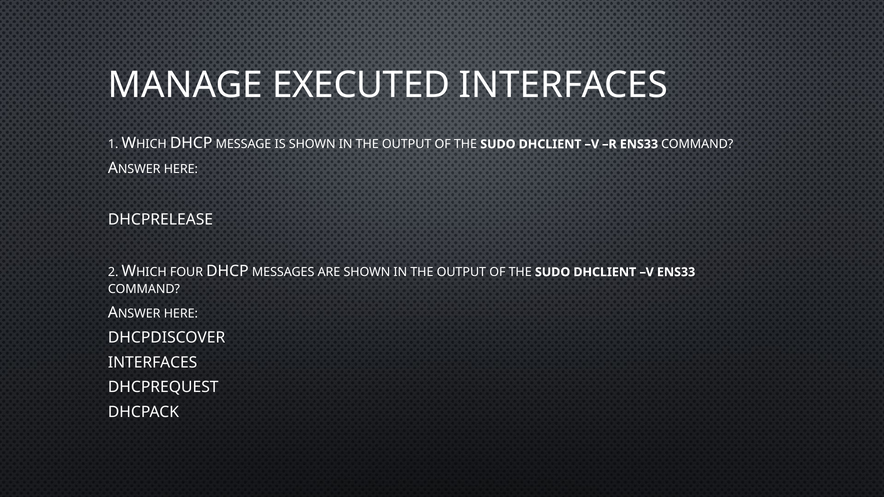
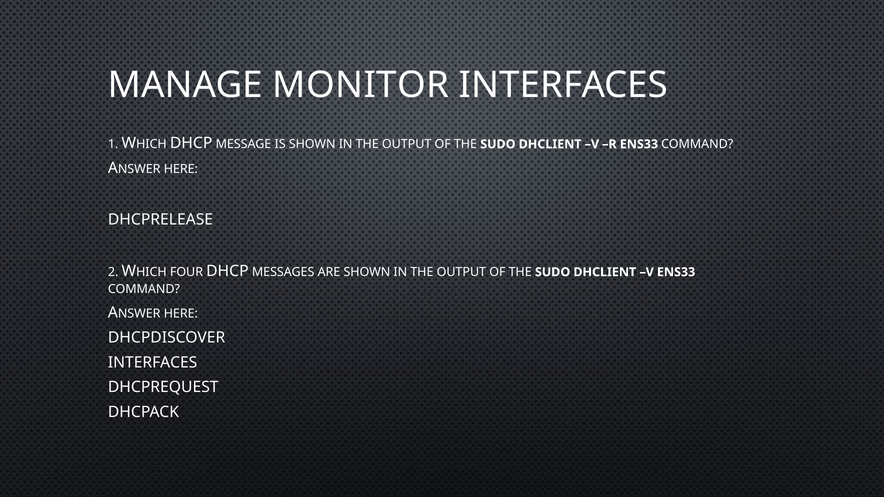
EXECUTED: EXECUTED -> MONITOR
